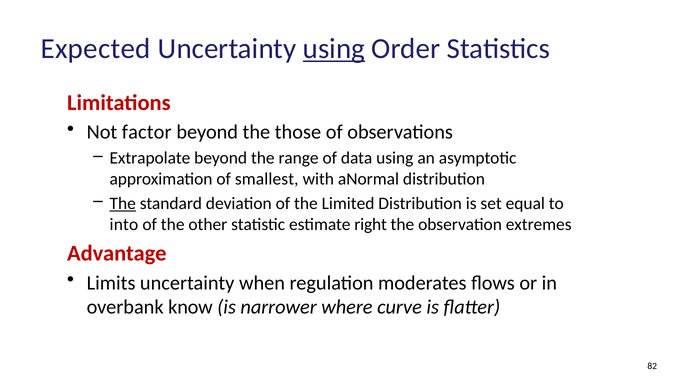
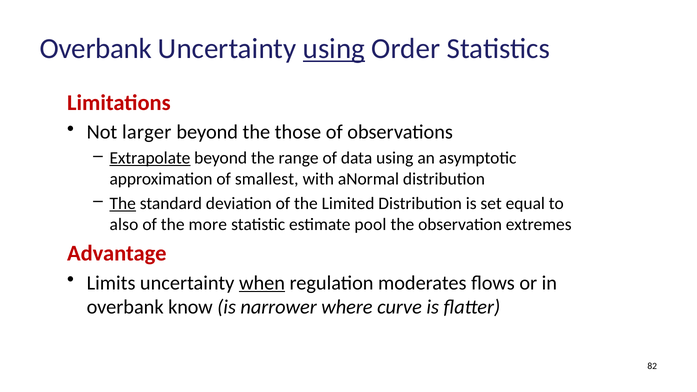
Expected at (96, 49): Expected -> Overbank
factor: factor -> larger
Extrapolate underline: none -> present
into: into -> also
other: other -> more
right: right -> pool
when underline: none -> present
